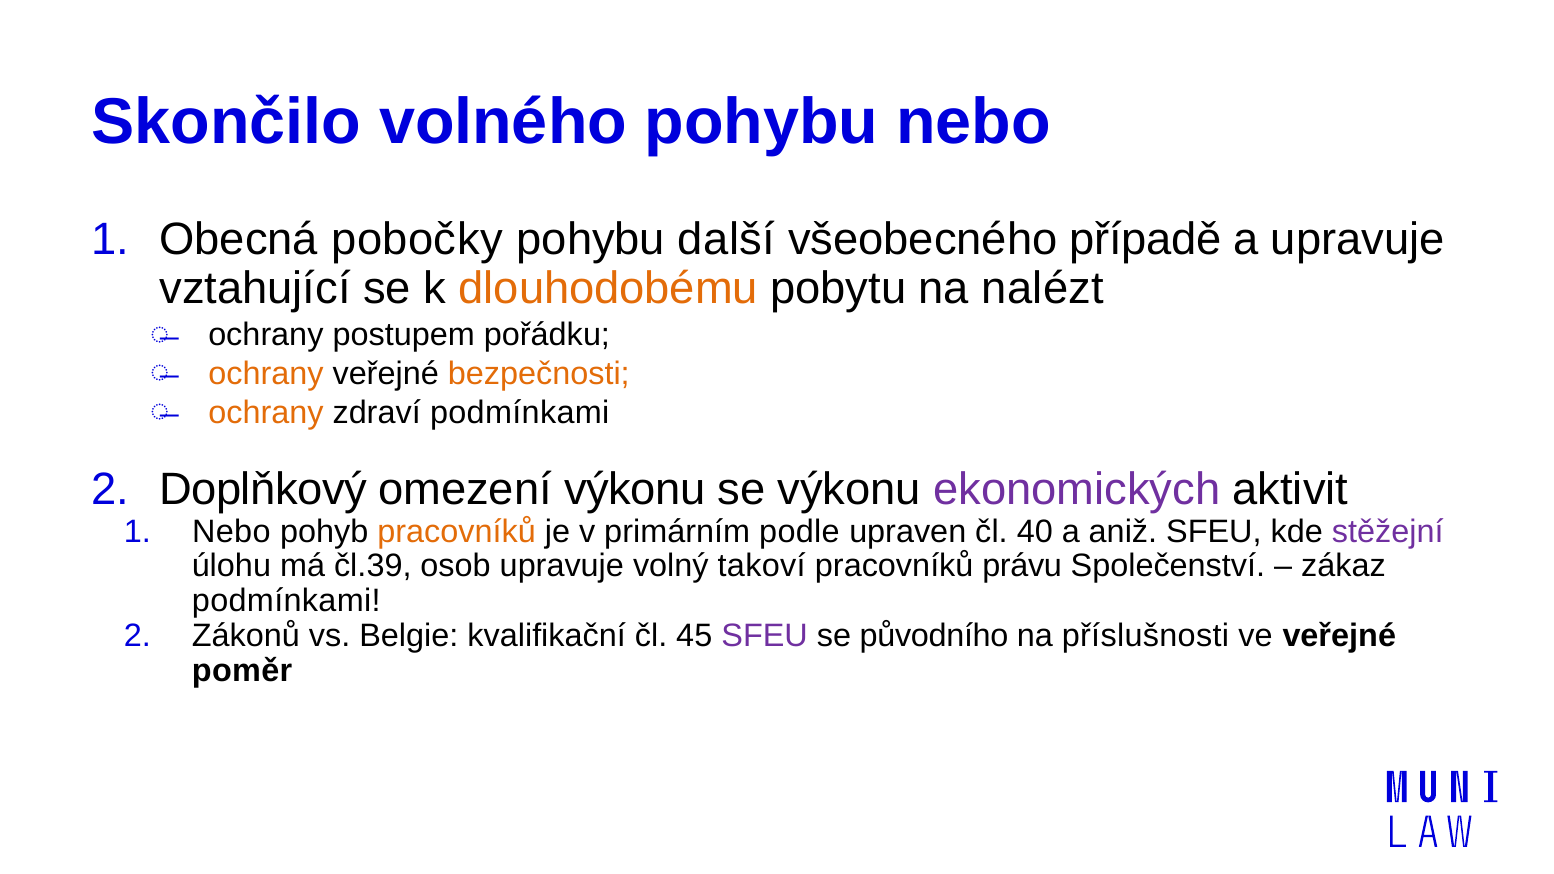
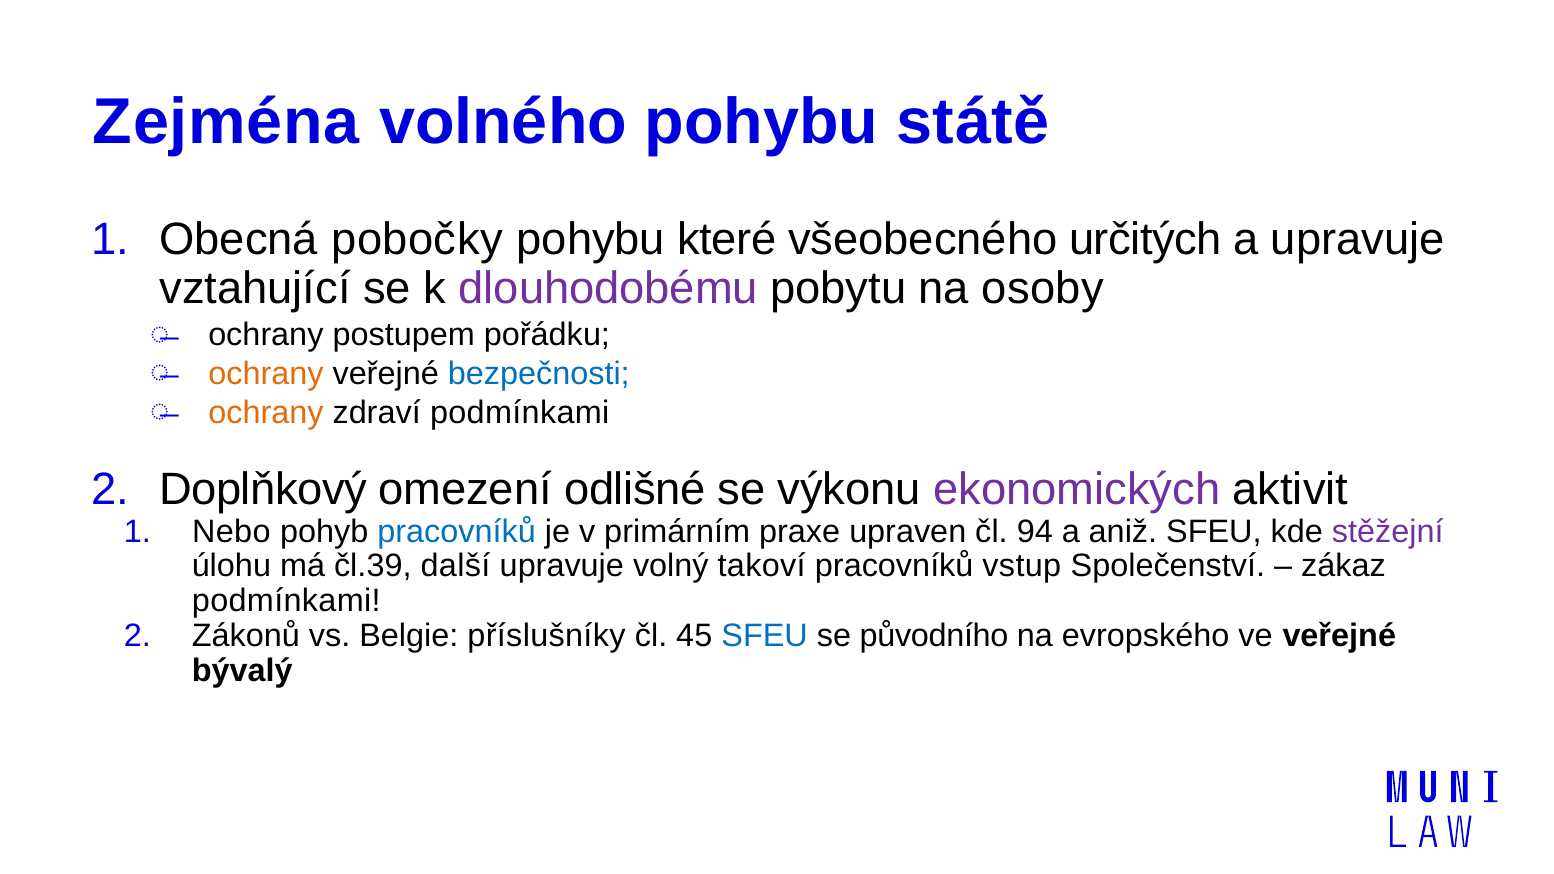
Skončilo: Skončilo -> Zejména
pohybu nebo: nebo -> státě
další: další -> které
případě: případě -> určitých
dlouhodobému colour: orange -> purple
nalézt: nalézt -> osoby
bezpečnosti colour: orange -> blue
omezení výkonu: výkonu -> odlišné
pracovníků at (457, 531) colour: orange -> blue
podle: podle -> praxe
40: 40 -> 94
osob: osob -> další
právu: právu -> vstup
kvalifikační: kvalifikační -> příslušníky
SFEU at (765, 636) colour: purple -> blue
příslušnosti: příslušnosti -> evropského
poměr: poměr -> bývalý
